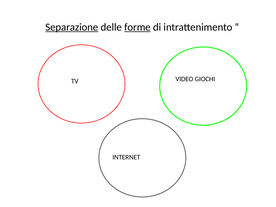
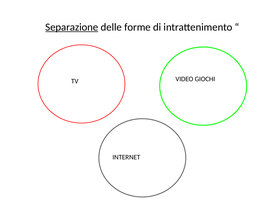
forme underline: present -> none
